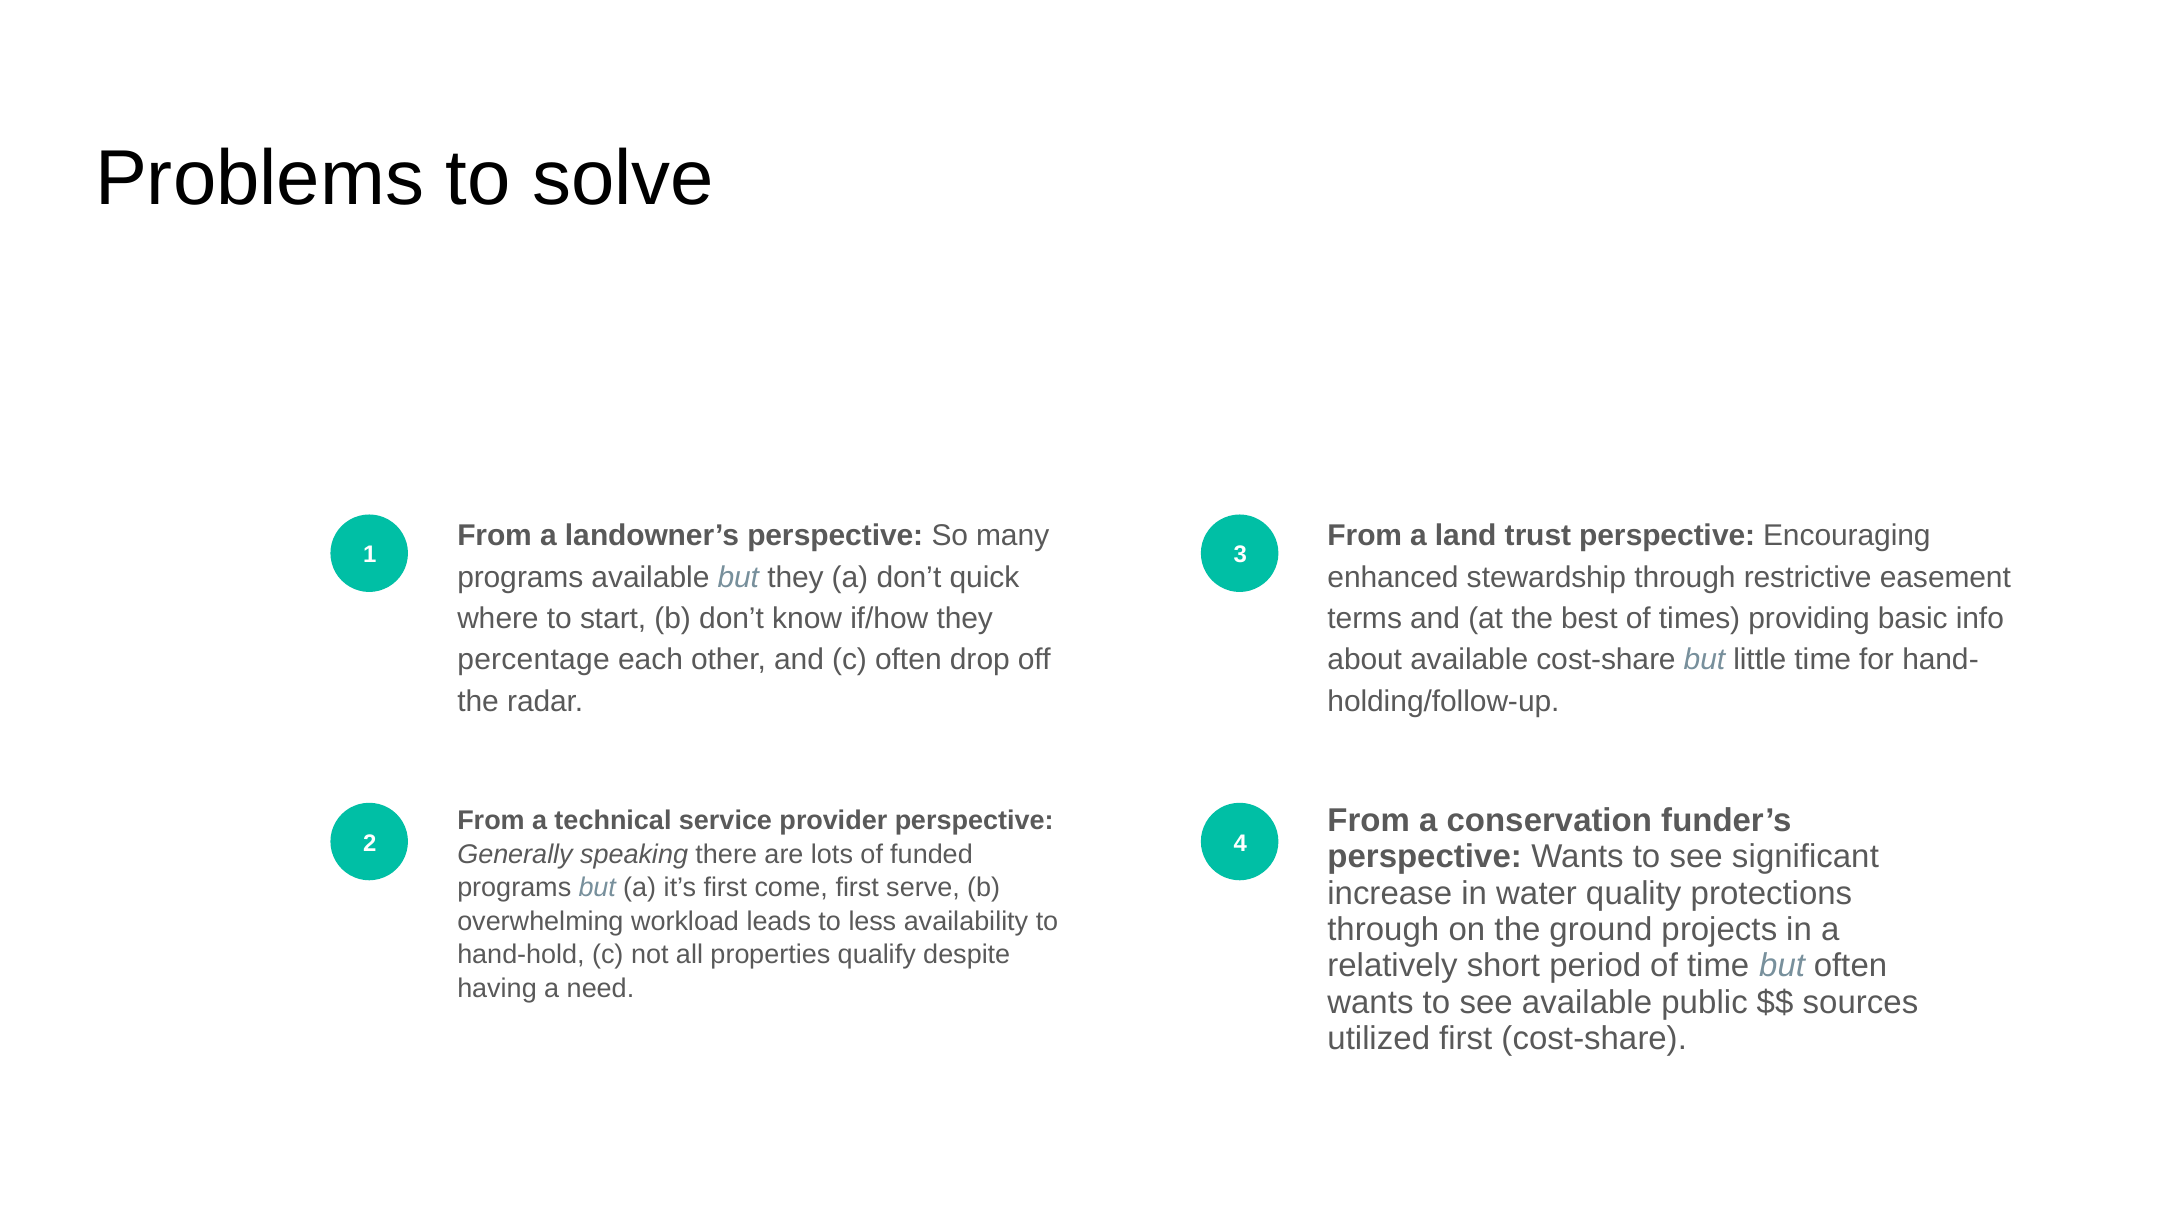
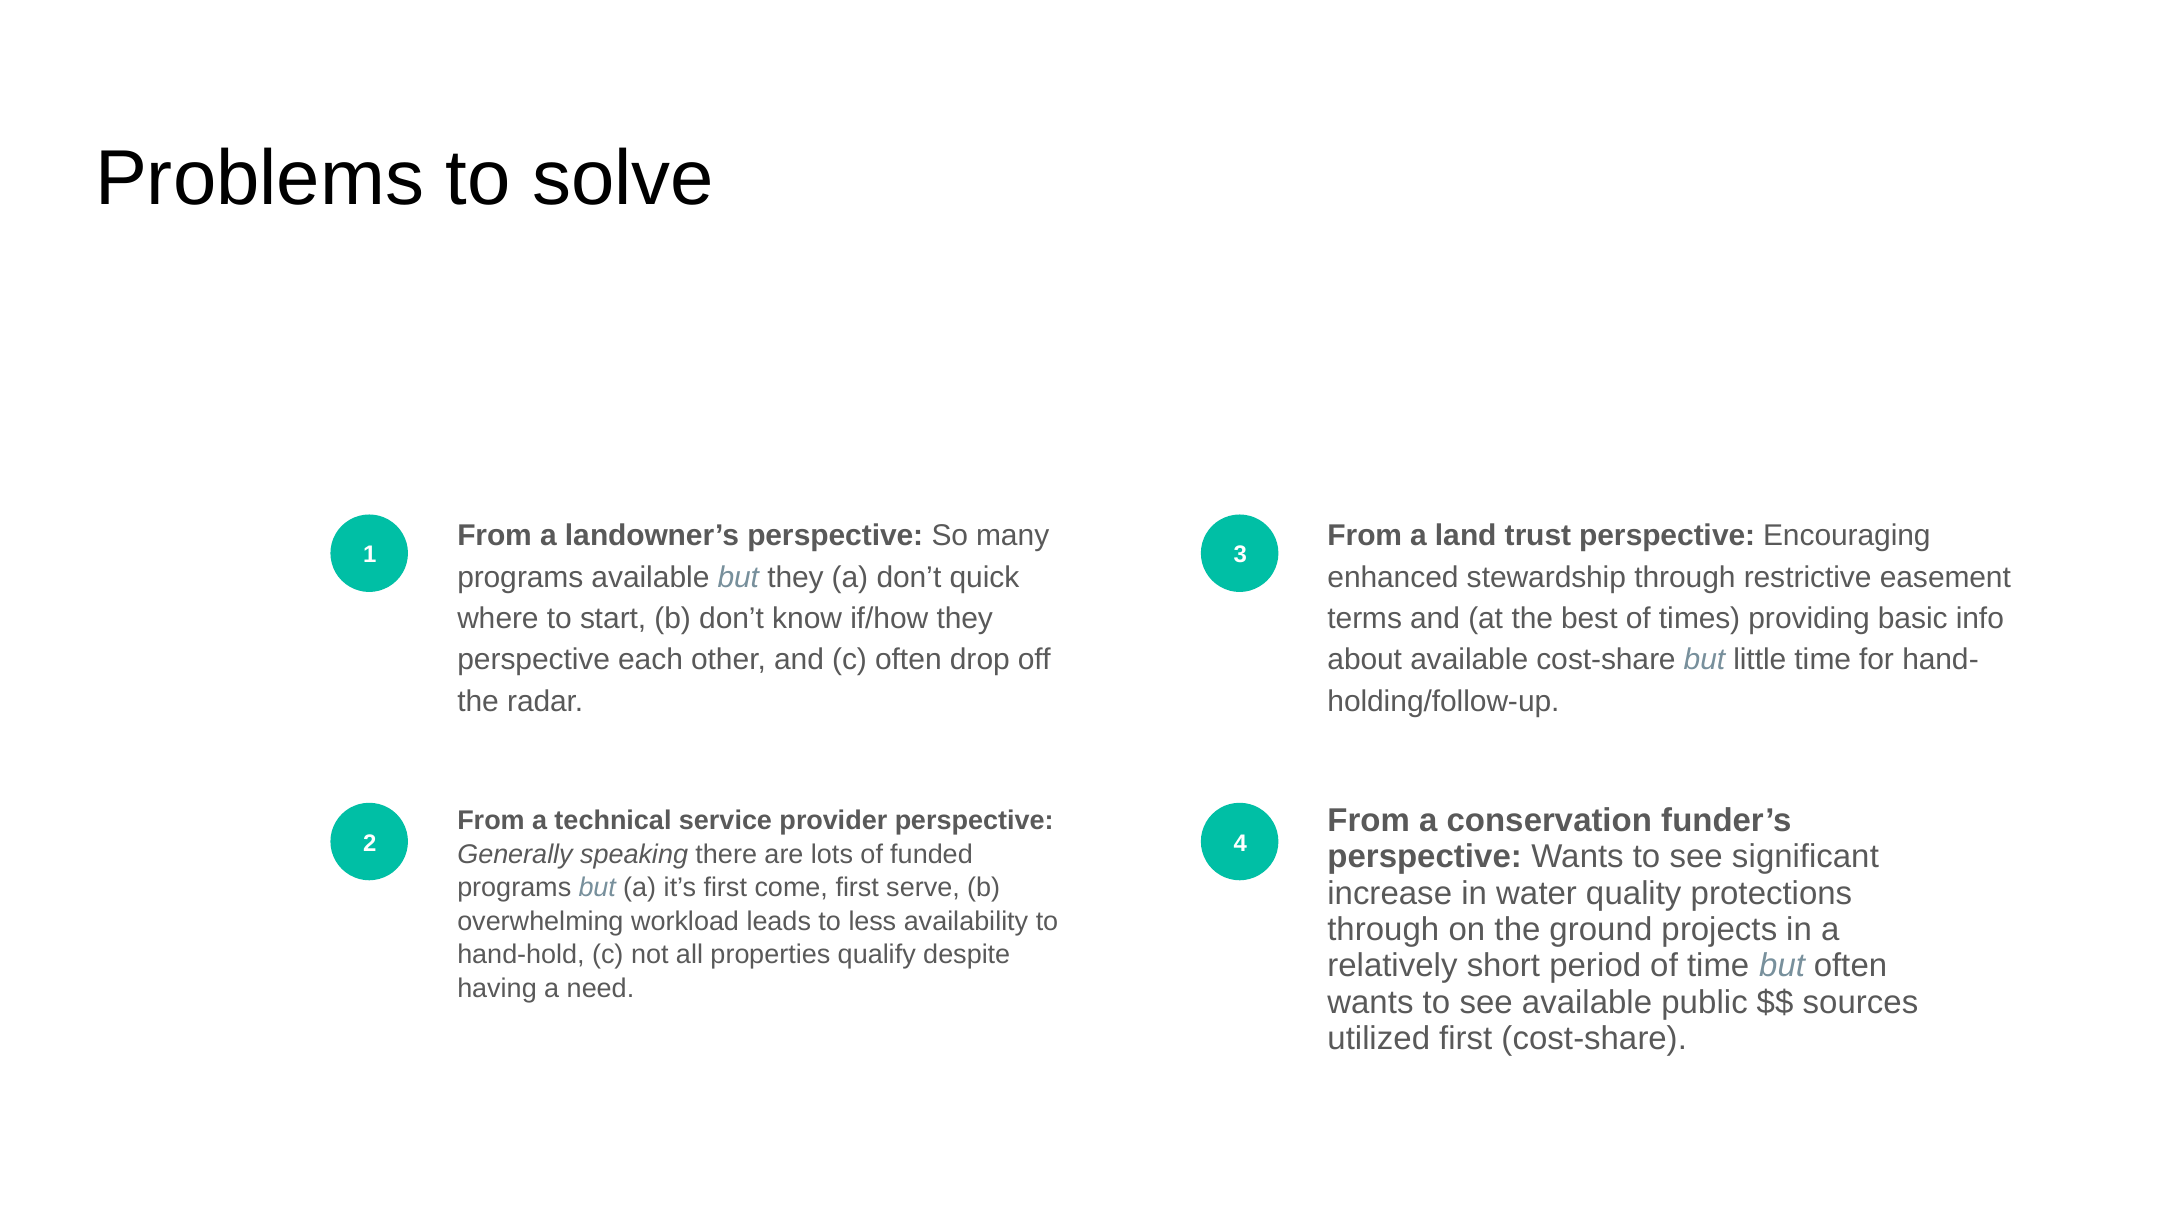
percentage at (534, 660): percentage -> perspective
